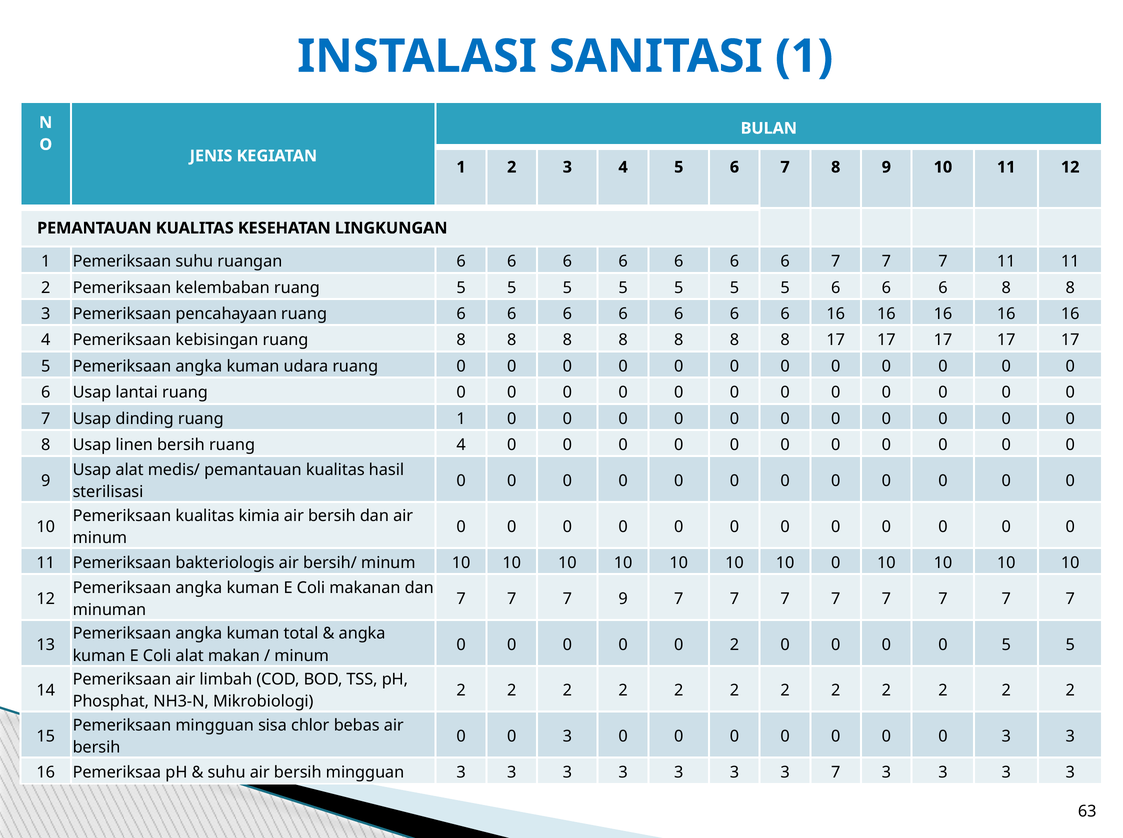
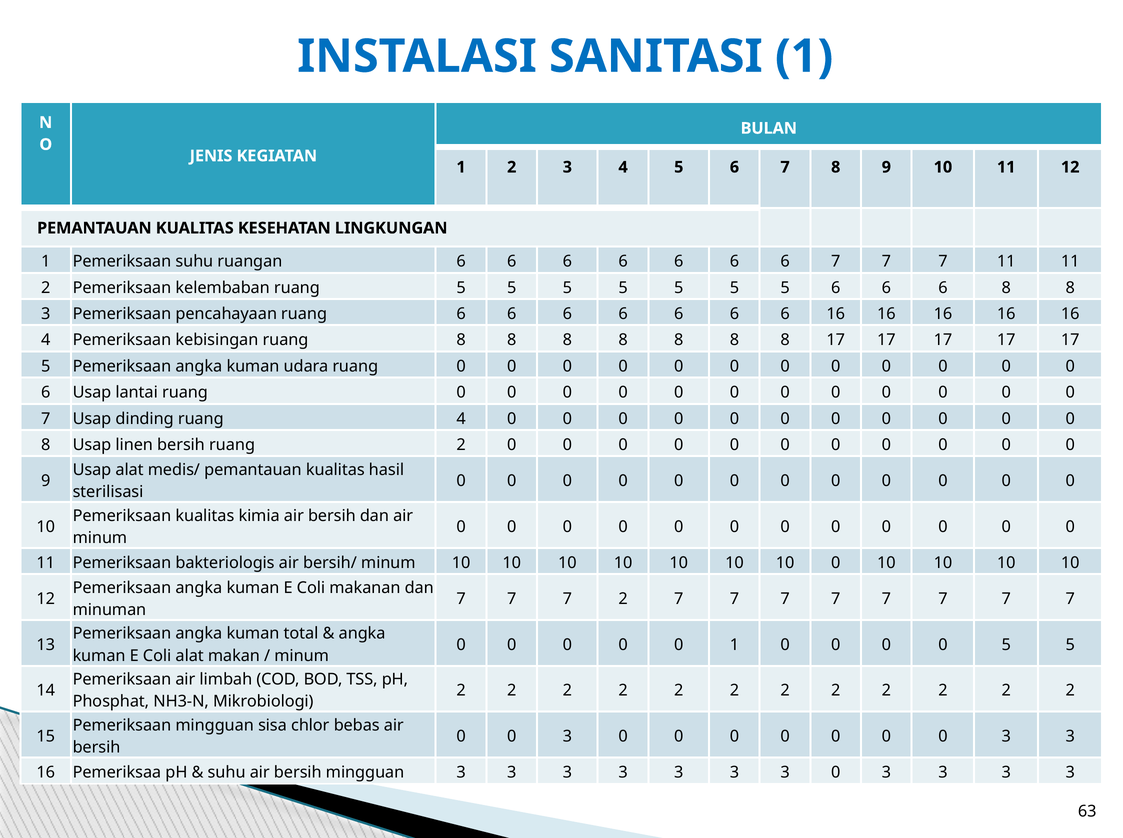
ruang 1: 1 -> 4
ruang 4: 4 -> 2
7 9: 9 -> 2
0 2: 2 -> 1
3 3 7: 7 -> 0
